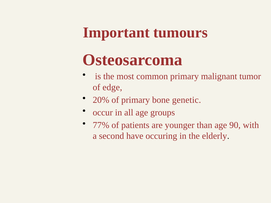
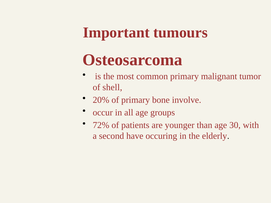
edge: edge -> shell
genetic: genetic -> involve
77%: 77% -> 72%
90: 90 -> 30
